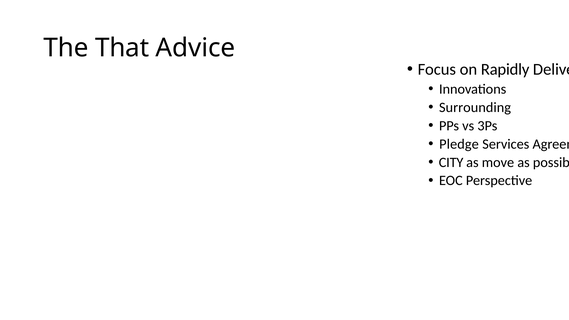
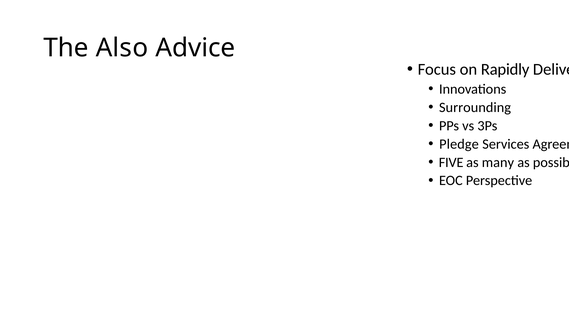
That: That -> Also
CITY: CITY -> FIVE
move: move -> many
